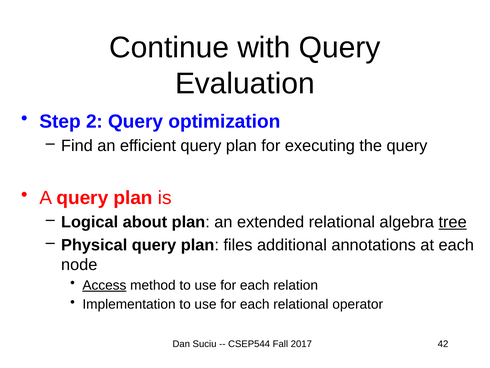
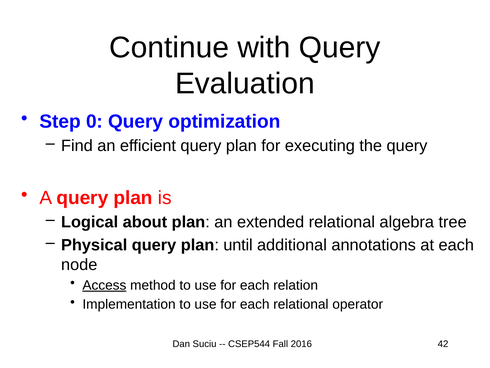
2: 2 -> 0
tree underline: present -> none
files: files -> until
2017: 2017 -> 2016
